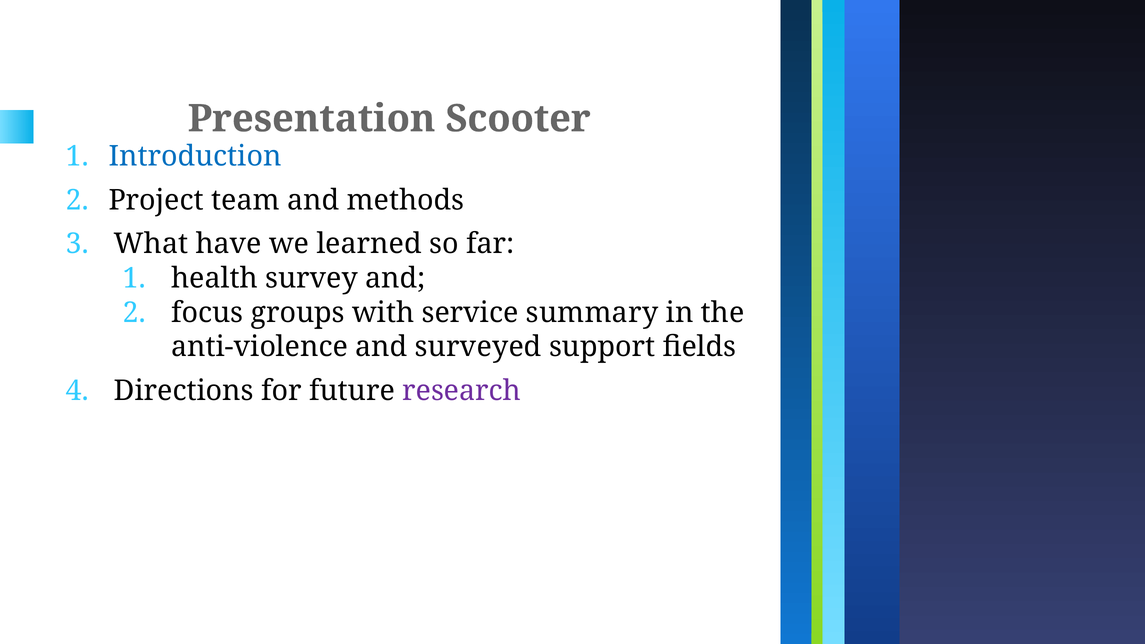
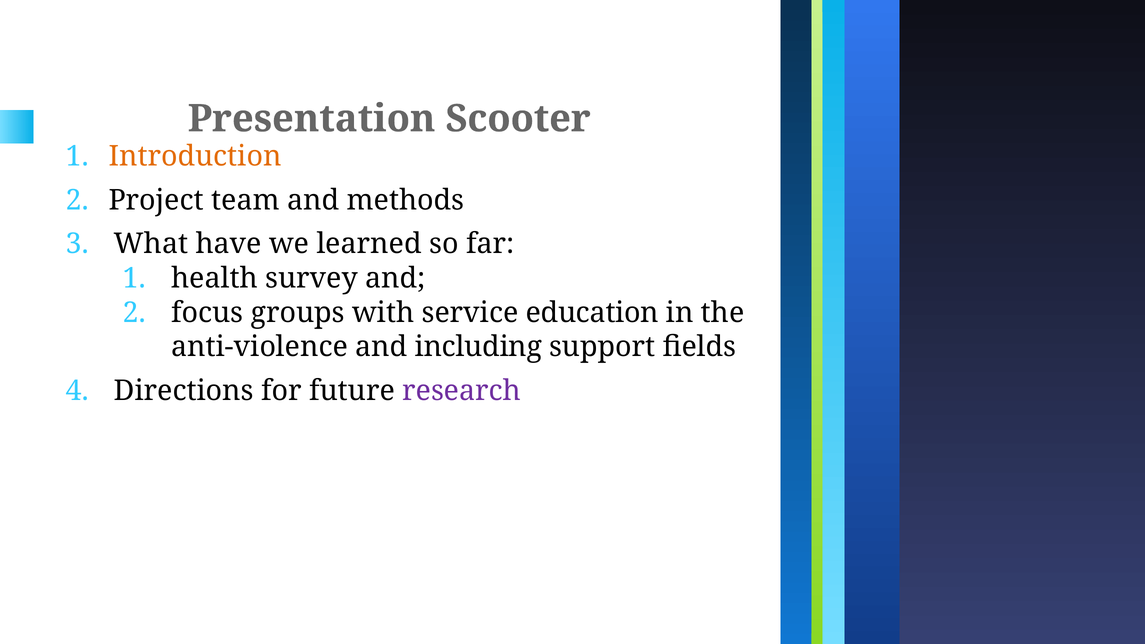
Introduction colour: blue -> orange
summary: summary -> education
surveyed: surveyed -> including
